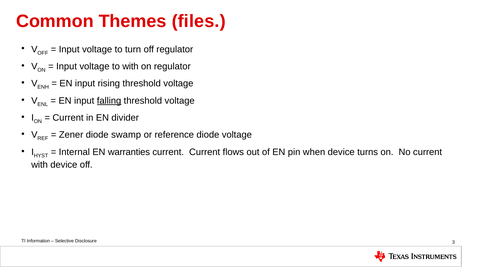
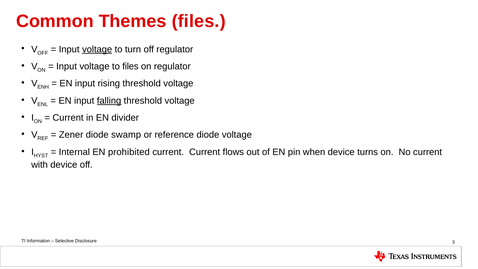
voltage at (97, 49) underline: none -> present
to with: with -> files
warranties: warranties -> prohibited
